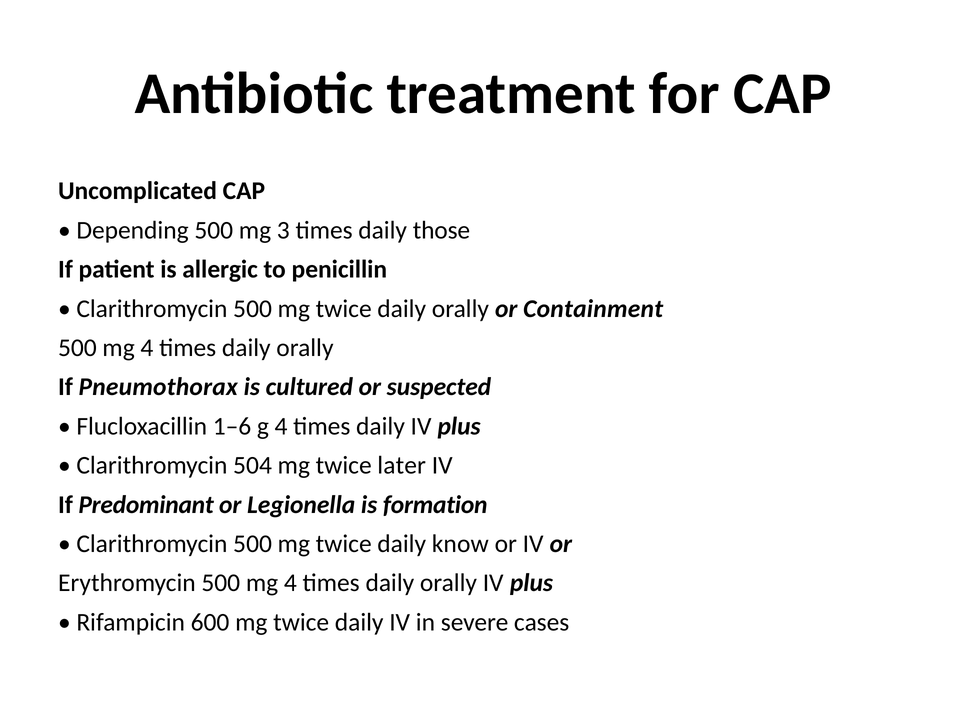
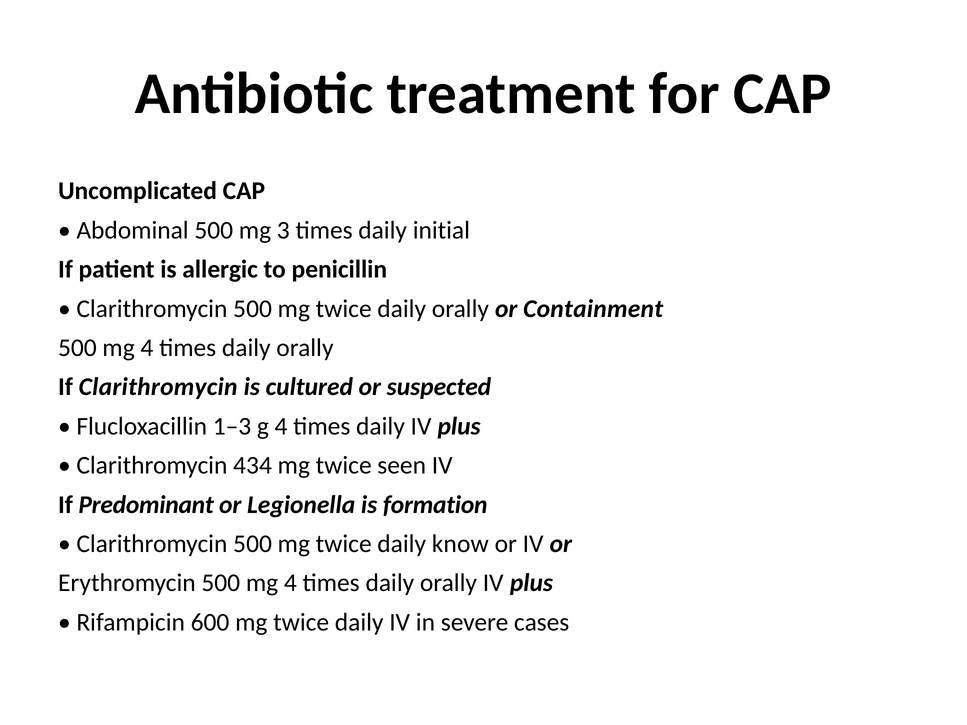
Depending: Depending -> Abdominal
those: those -> initial
If Pneumothorax: Pneumothorax -> Clarithromycin
1–6: 1–6 -> 1–3
504: 504 -> 434
later: later -> seen
